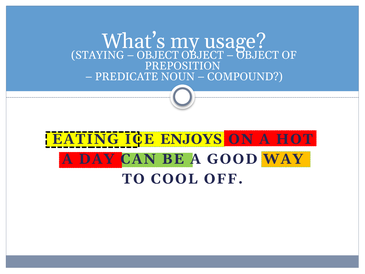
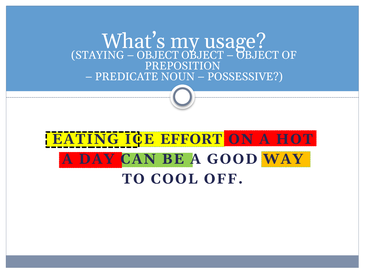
COMPOUND: COMPOUND -> POSSESSIVE
ENJOYS: ENJOYS -> EFFORT
